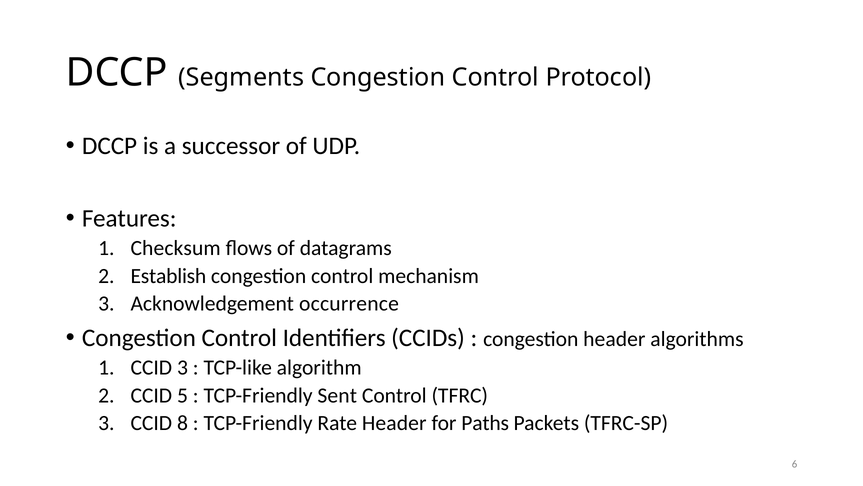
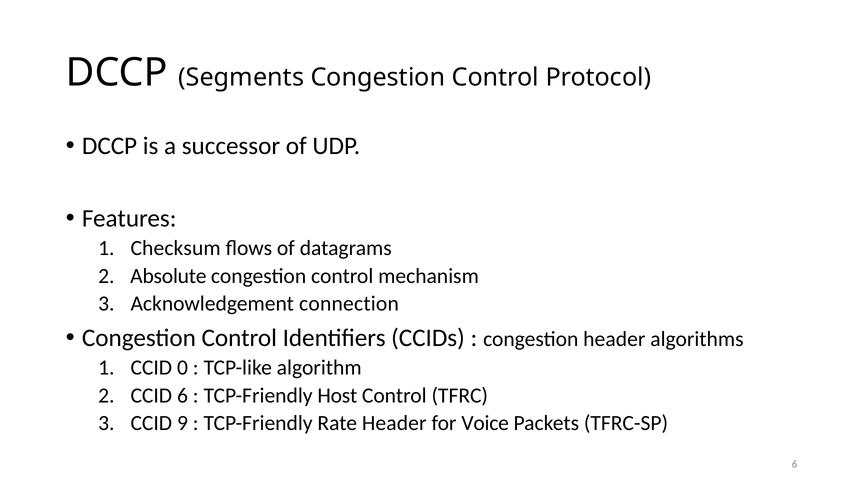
Establish: Establish -> Absolute
occurrence: occurrence -> connection
CCID 3: 3 -> 0
CCID 5: 5 -> 6
Sent: Sent -> Host
8: 8 -> 9
Paths: Paths -> Voice
